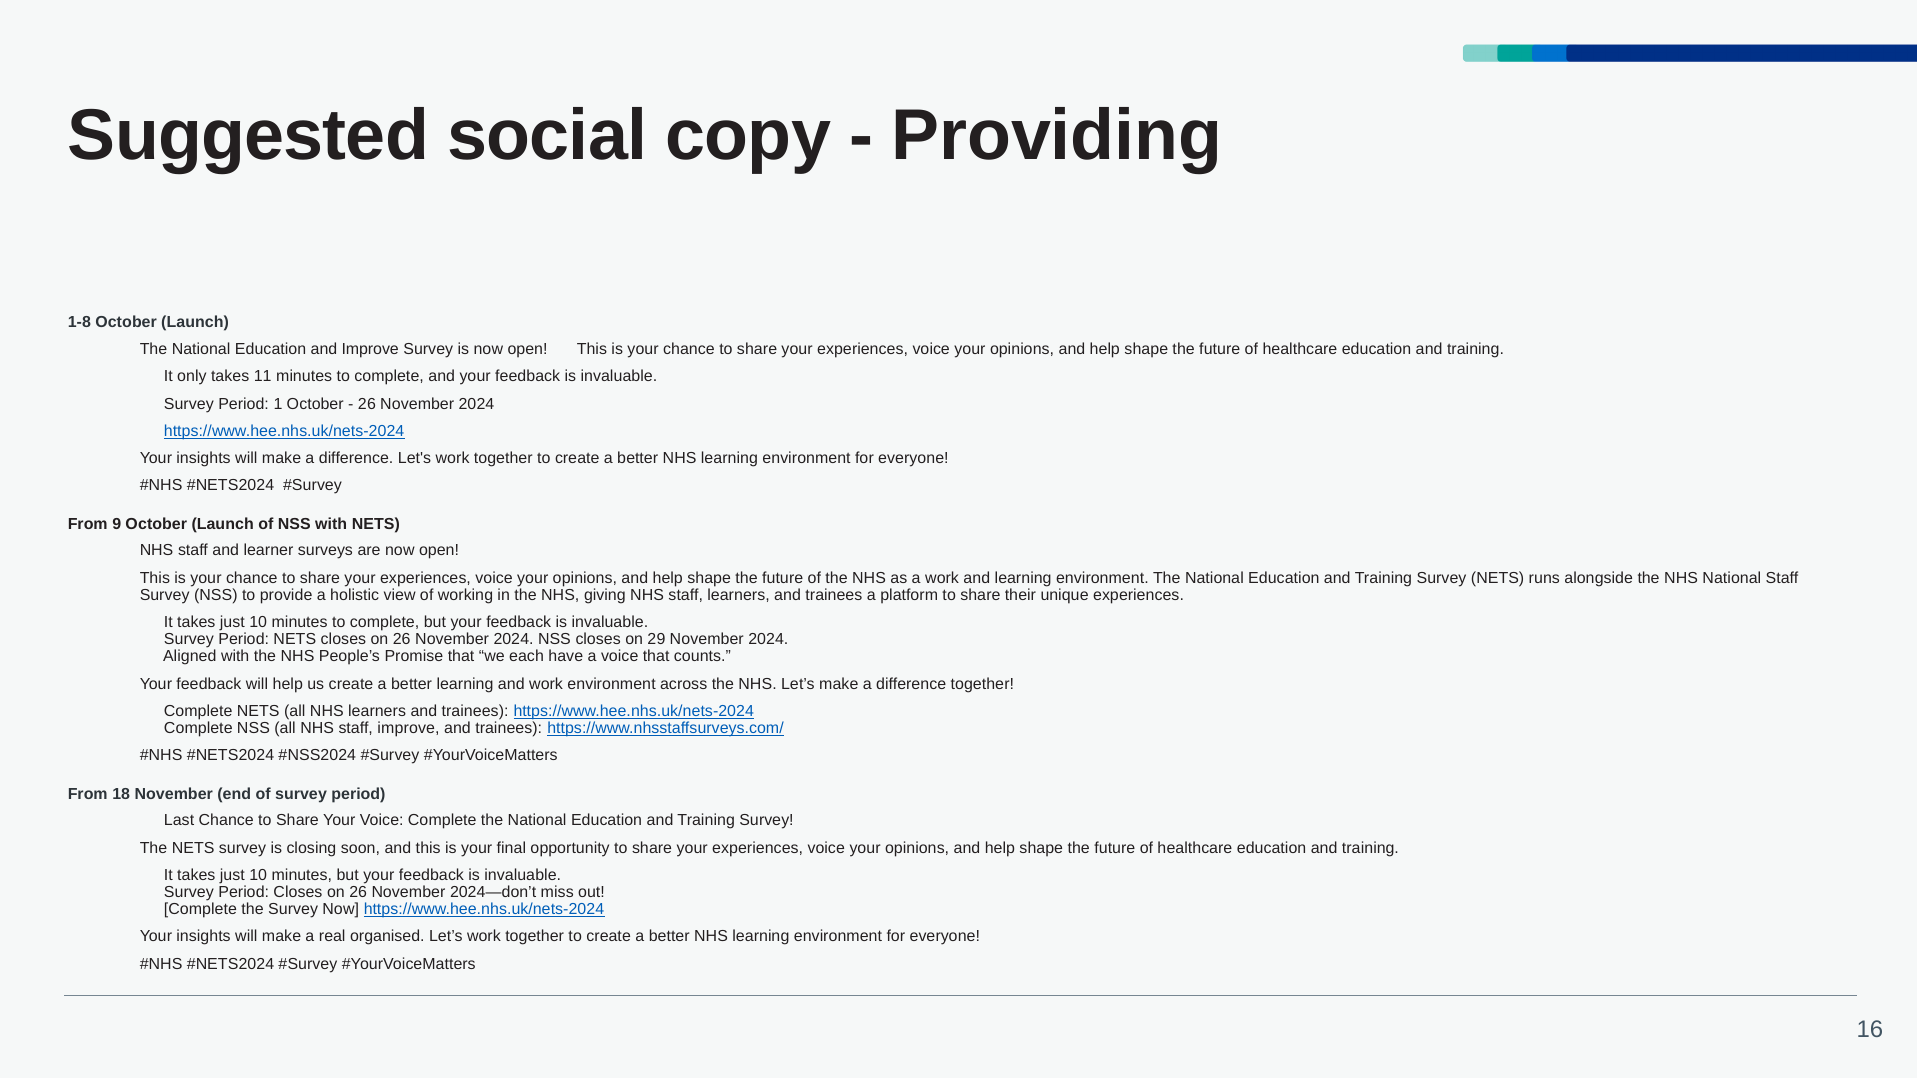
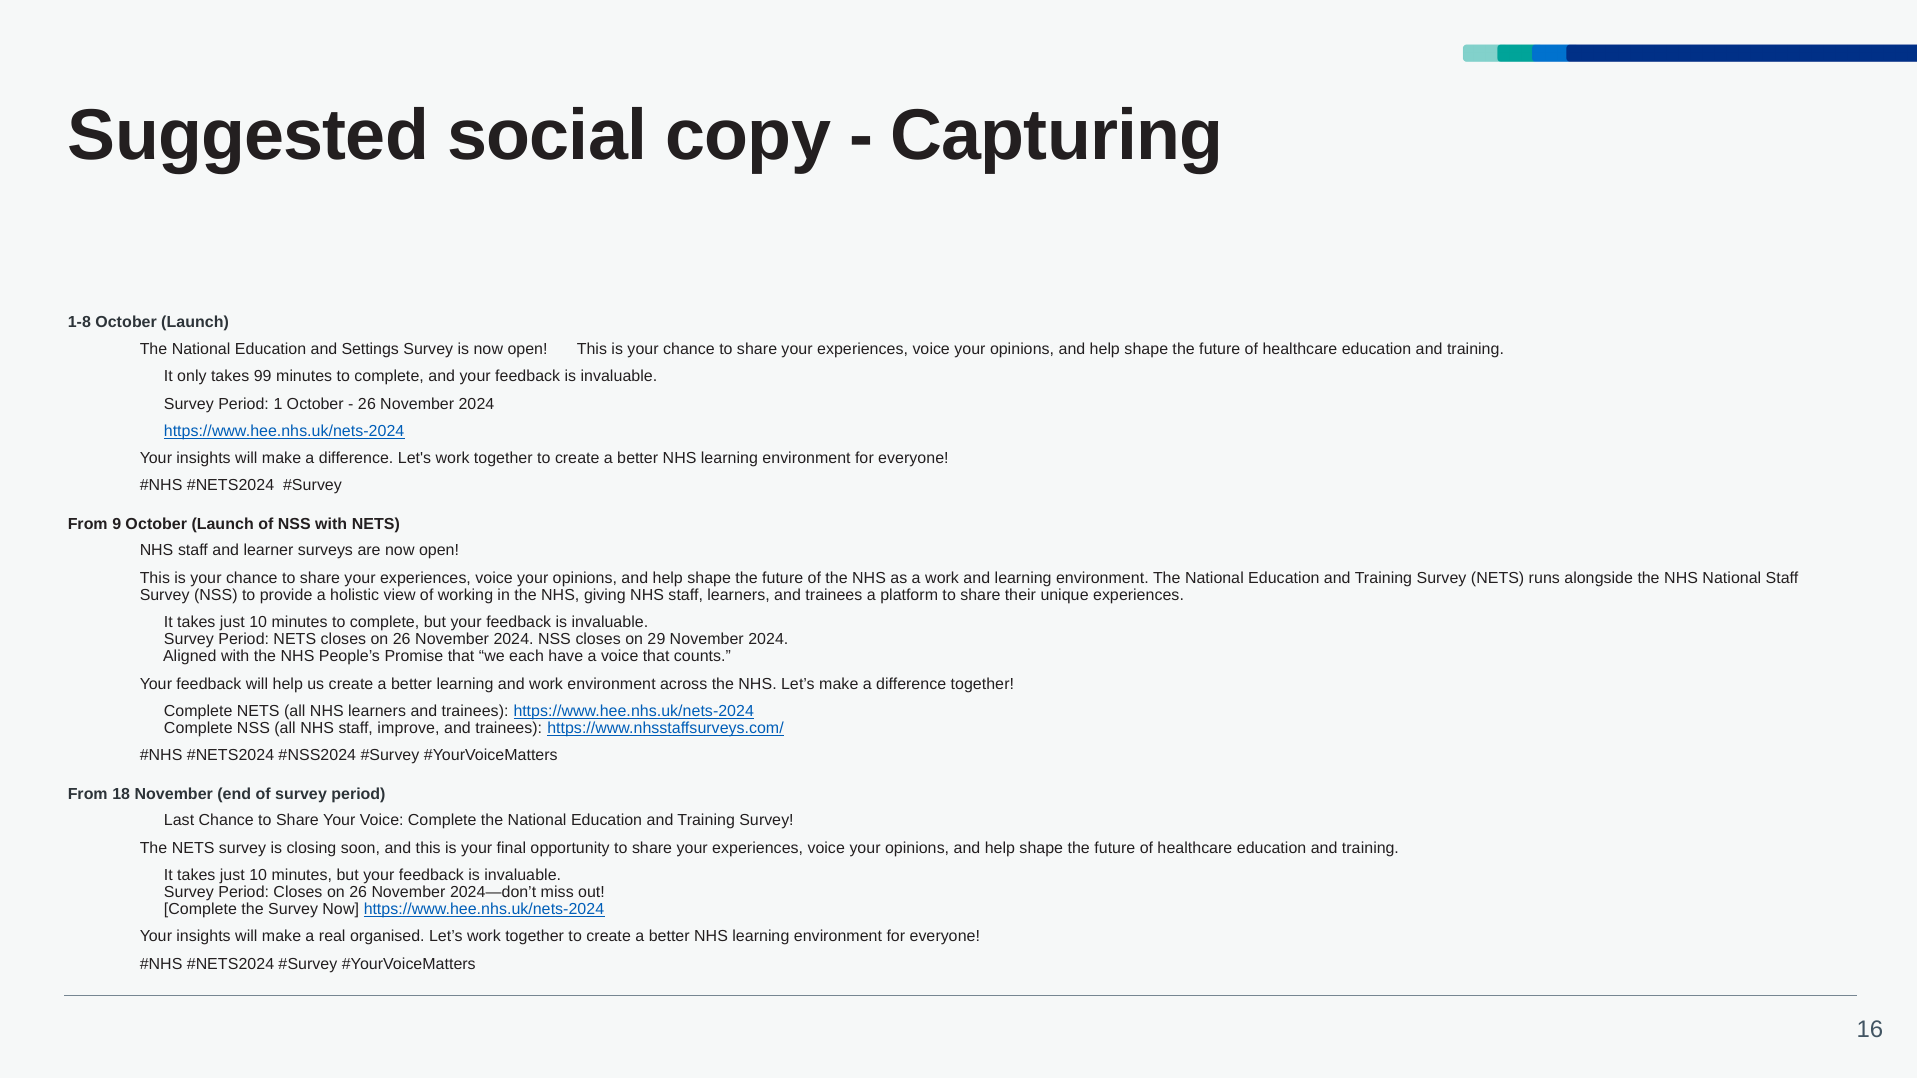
Providing: Providing -> Capturing
and Improve: Improve -> Settings
11: 11 -> 99
